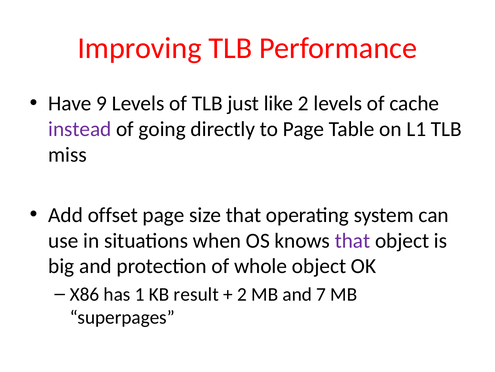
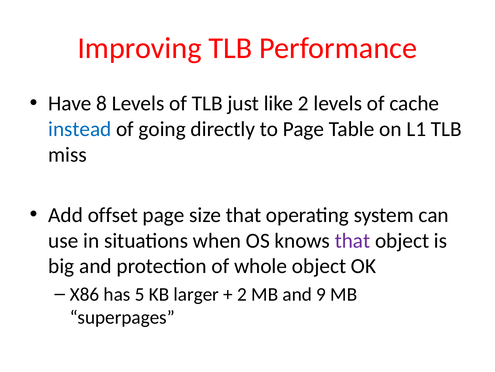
9: 9 -> 8
instead colour: purple -> blue
1: 1 -> 5
result: result -> larger
7: 7 -> 9
